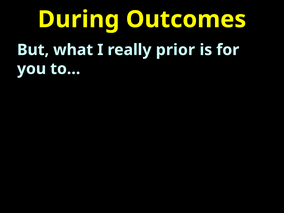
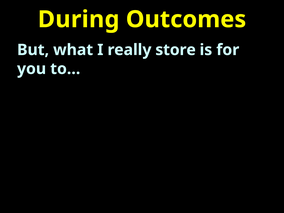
prior: prior -> store
